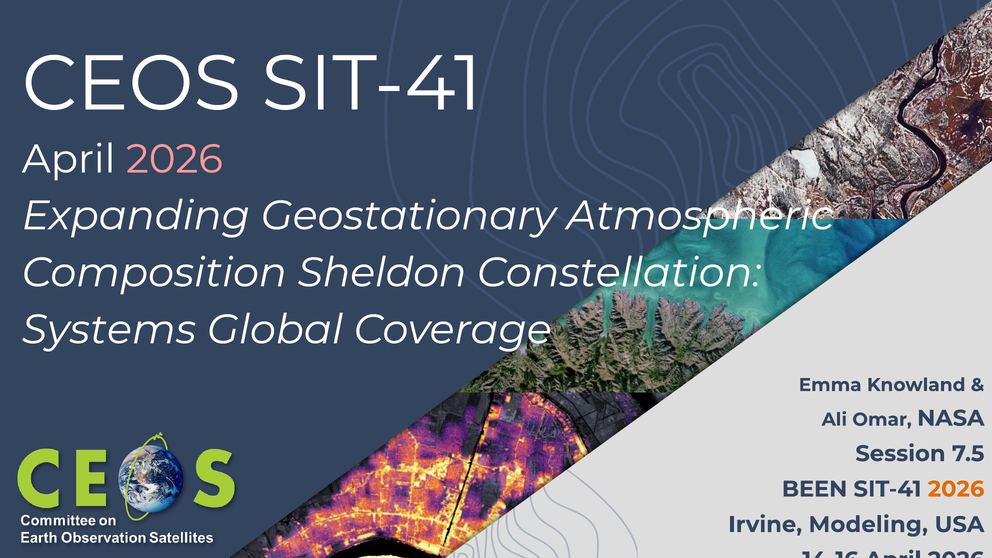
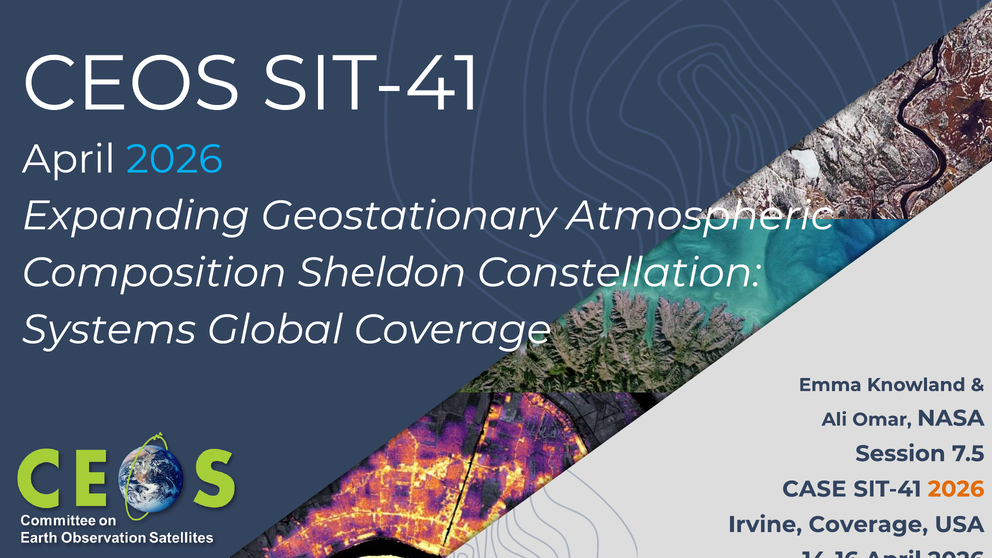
2026 at (174, 159) colour: pink -> light blue
BEEN: BEEN -> CASE
Irvine Modeling: Modeling -> Coverage
